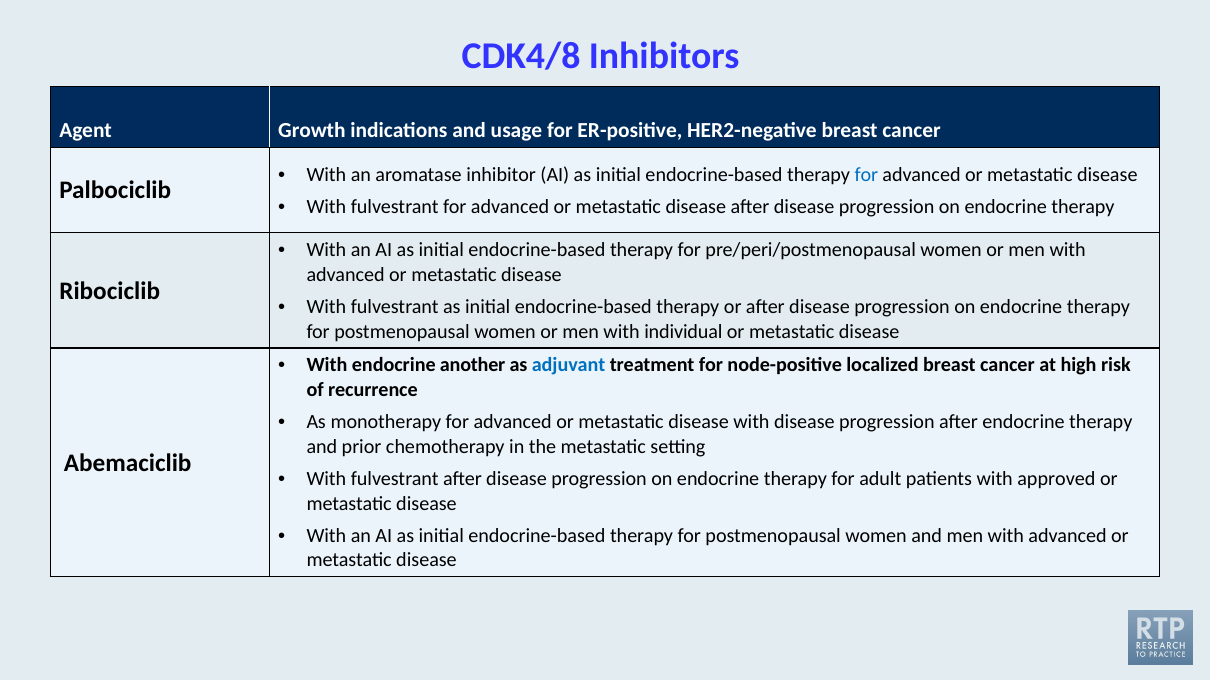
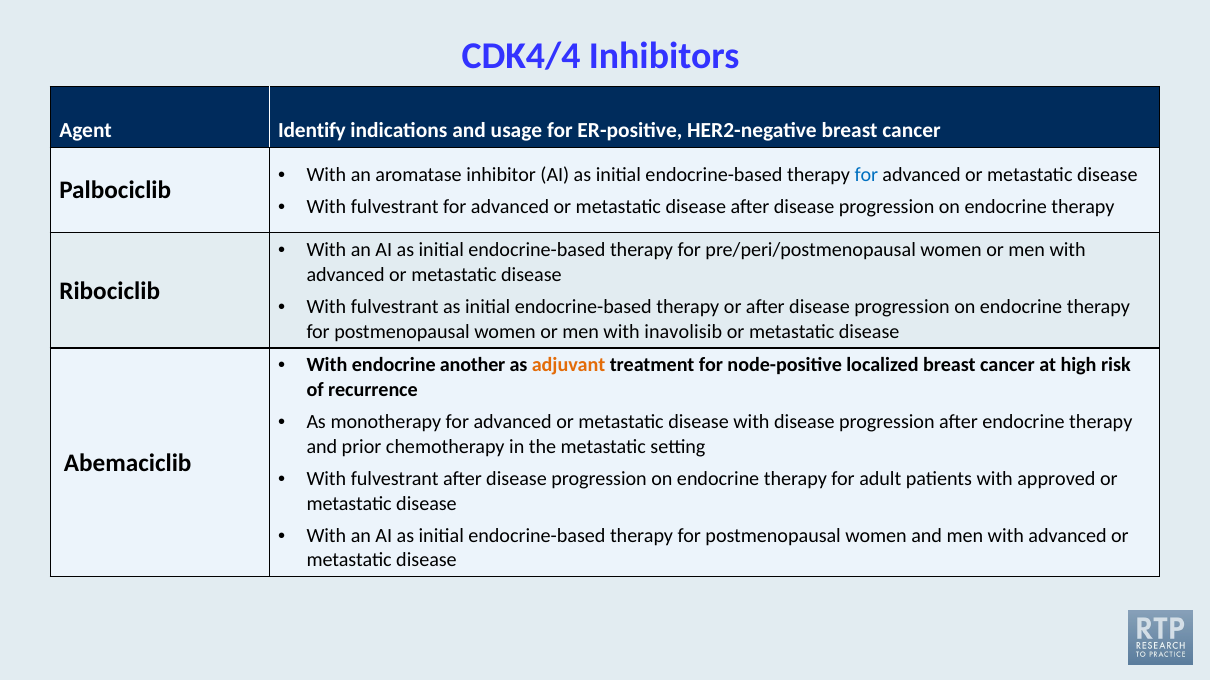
CDK4/8: CDK4/8 -> CDK4/4
Growth: Growth -> Identify
individual: individual -> inavolisib
adjuvant colour: blue -> orange
